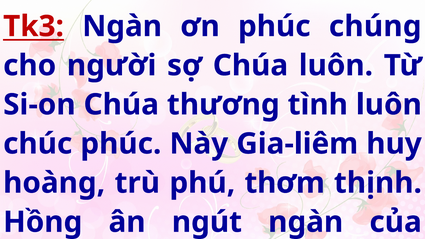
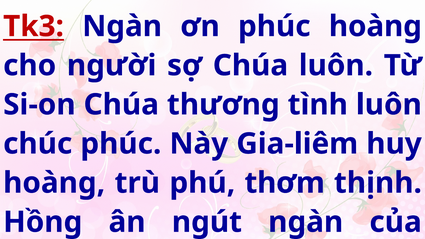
phúc chúng: chúng -> hoàng
